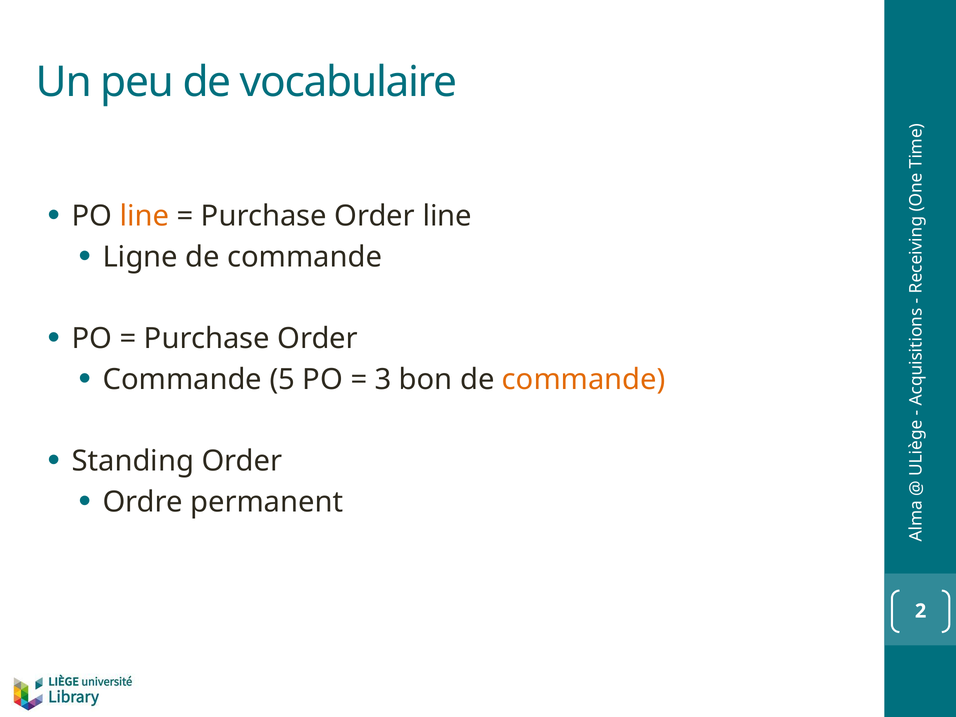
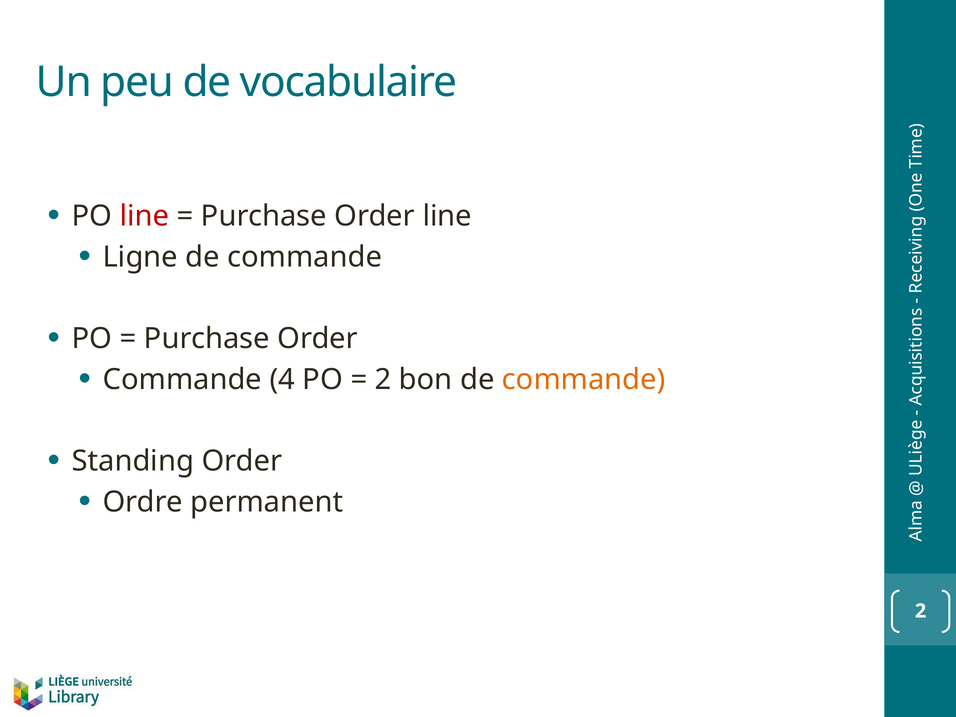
line at (144, 216) colour: orange -> red
5: 5 -> 4
3 at (383, 380): 3 -> 2
